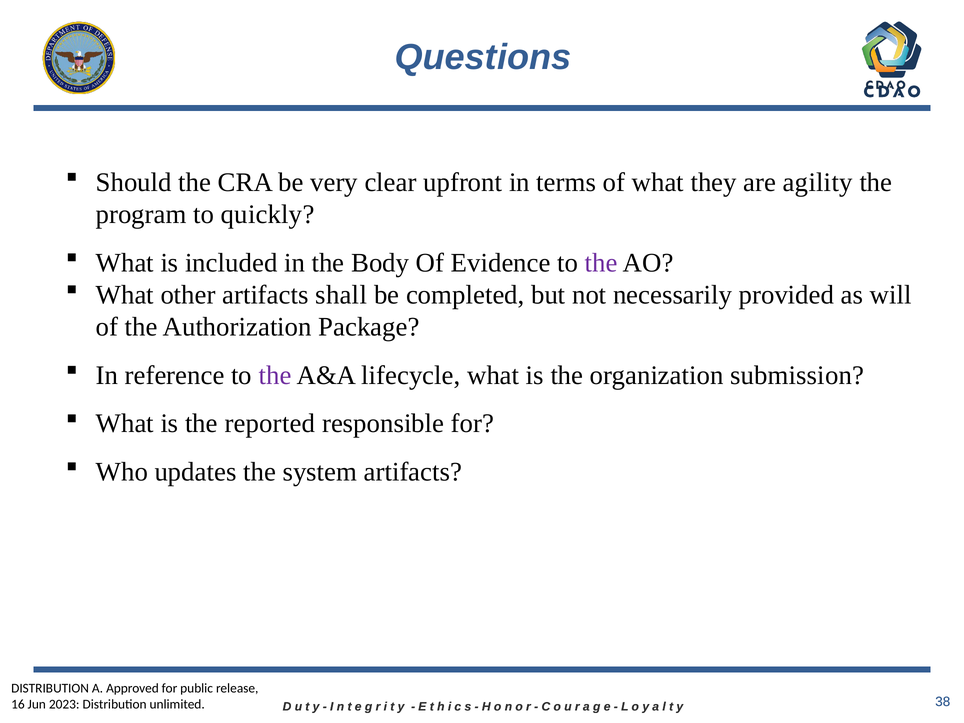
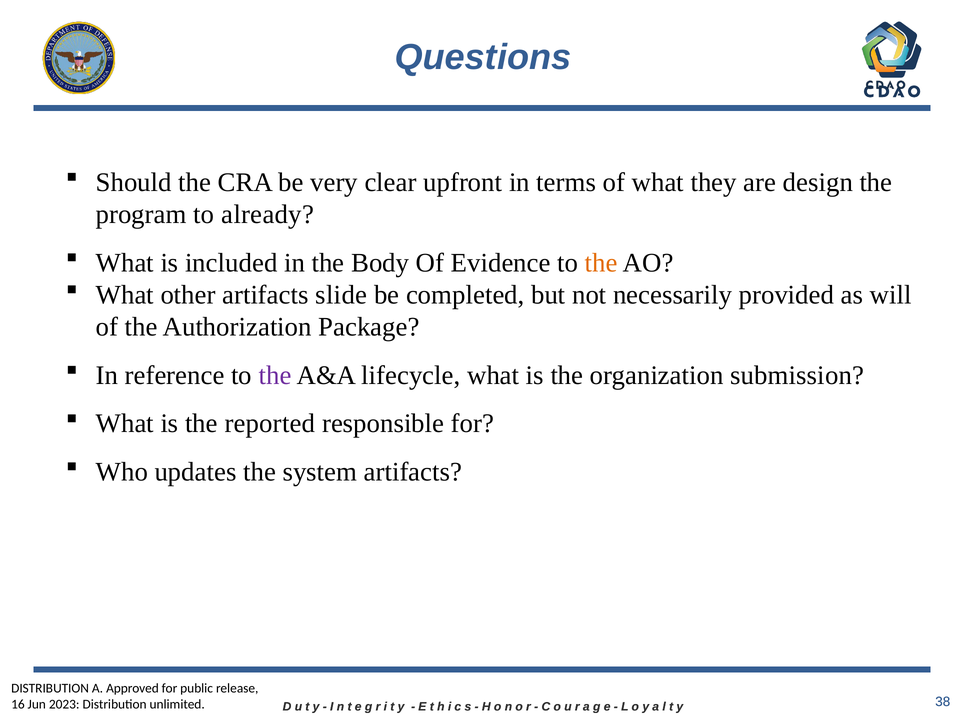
agility: agility -> design
quickly: quickly -> already
the at (601, 263) colour: purple -> orange
shall: shall -> slide
